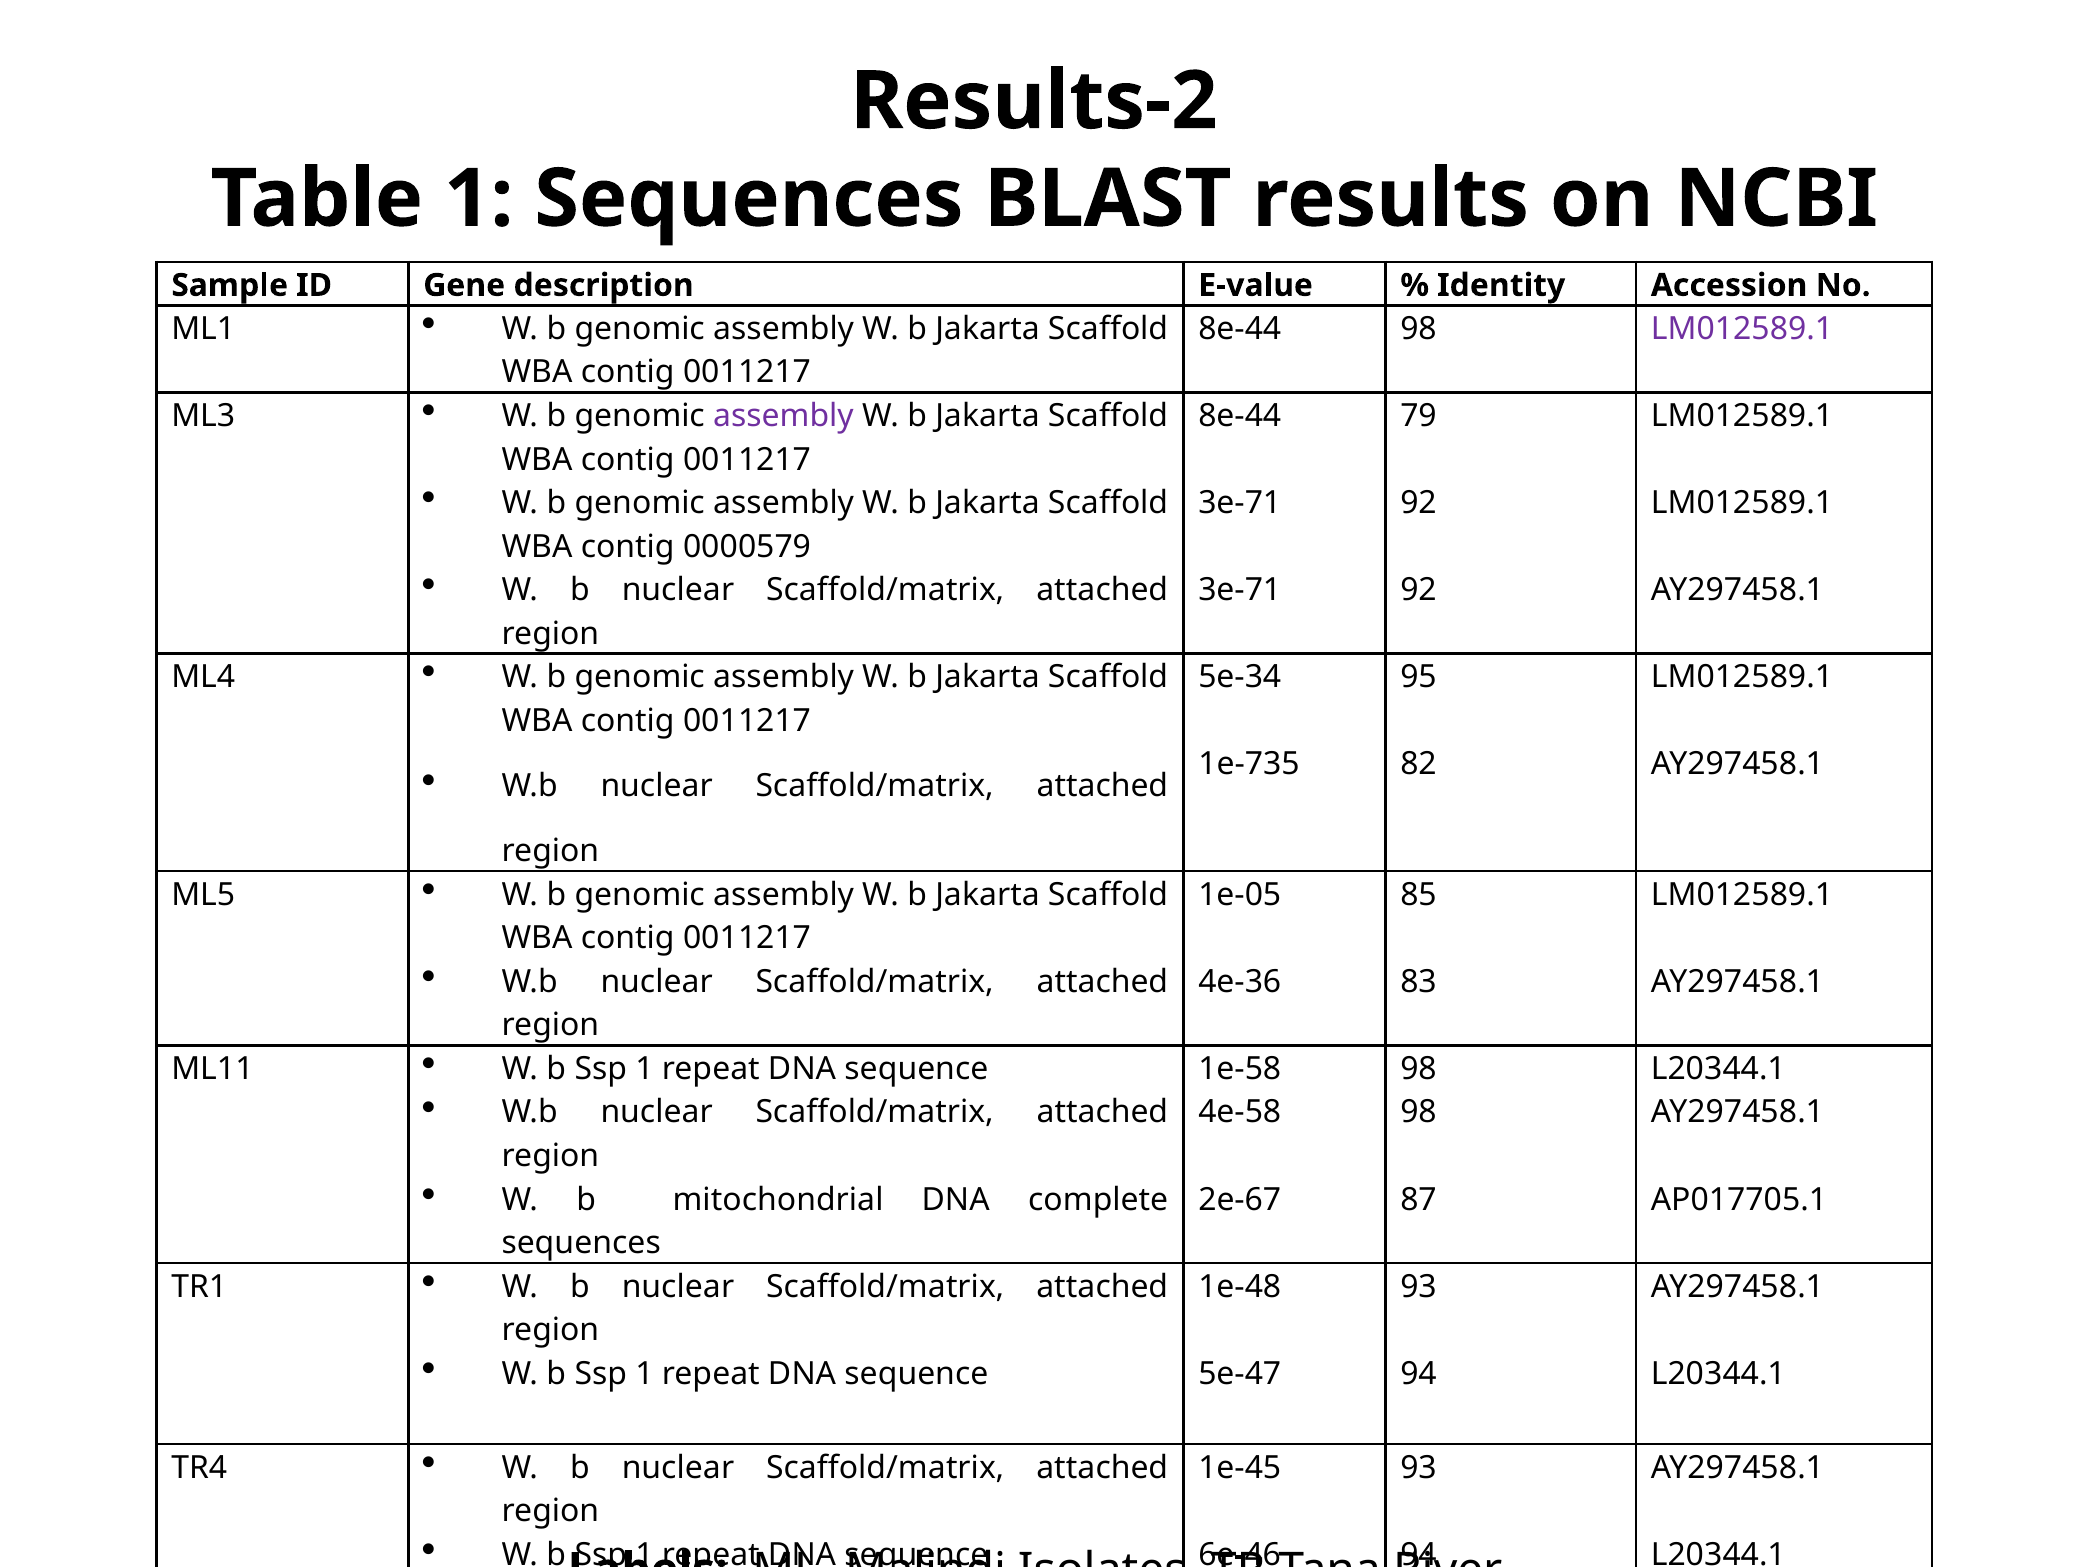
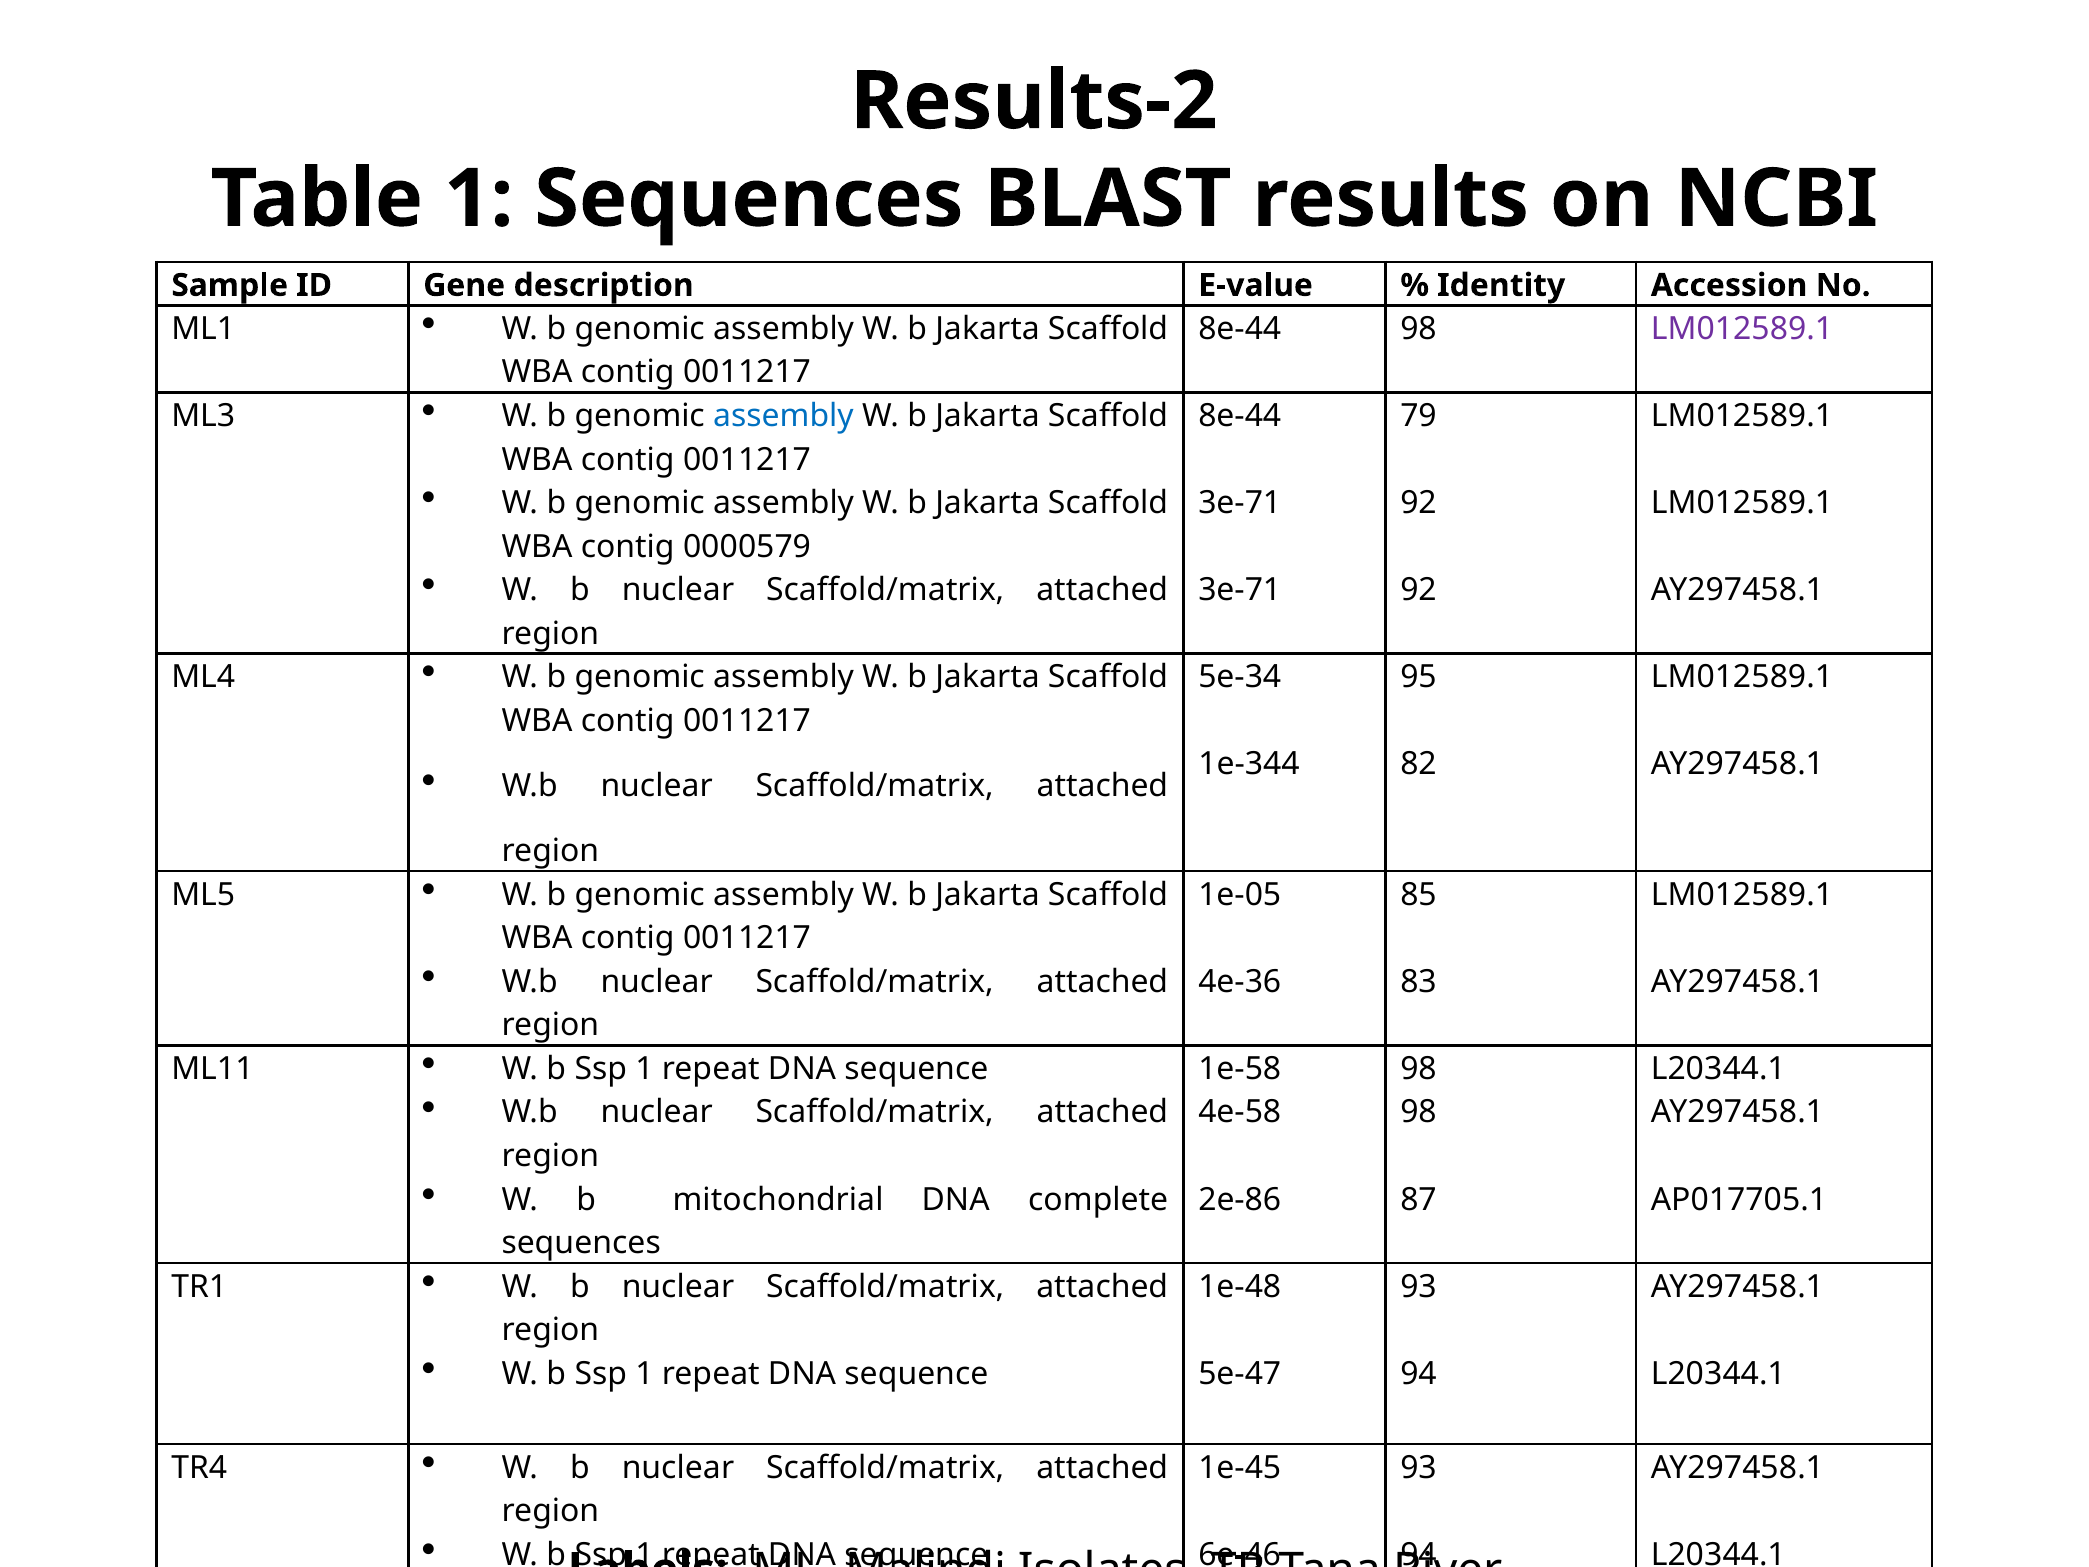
assembly at (783, 416) colour: purple -> blue
1e-735: 1e-735 -> 1e-344
2e-67: 2e-67 -> 2e-86
